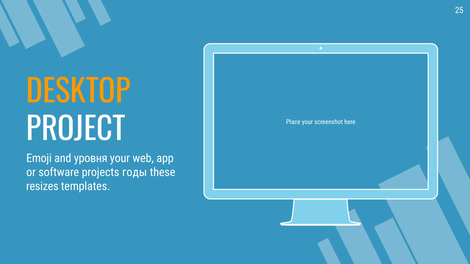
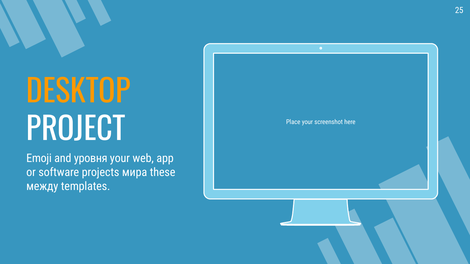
годы: годы -> мира
resizes: resizes -> между
